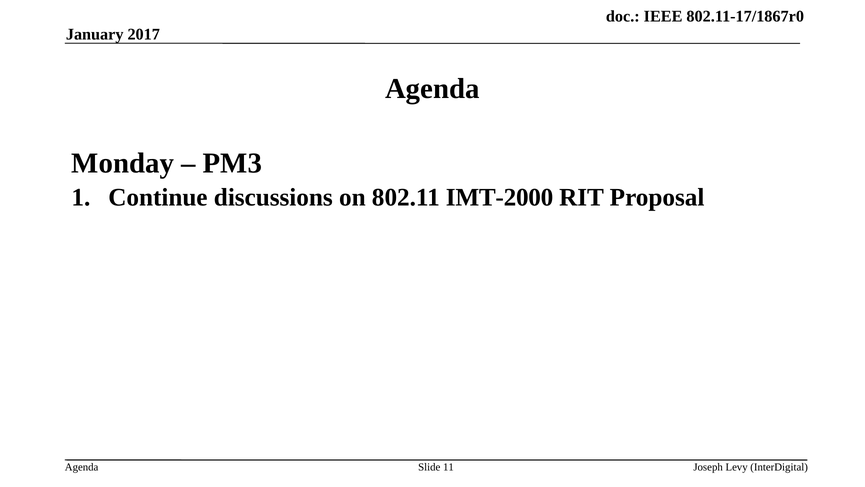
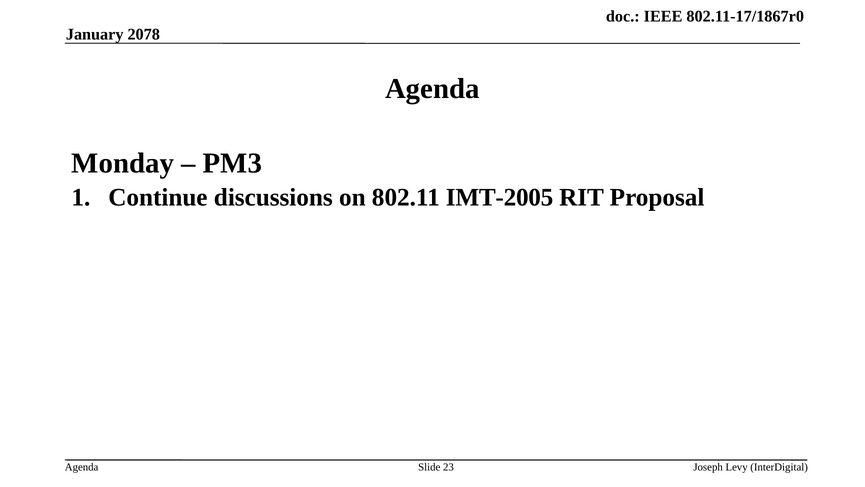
2017: 2017 -> 2078
IMT-2000: IMT-2000 -> IMT-2005
11: 11 -> 23
